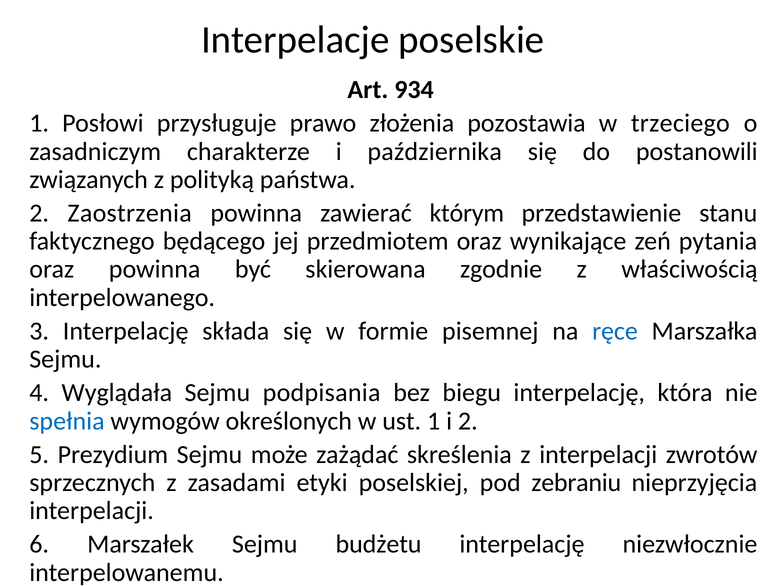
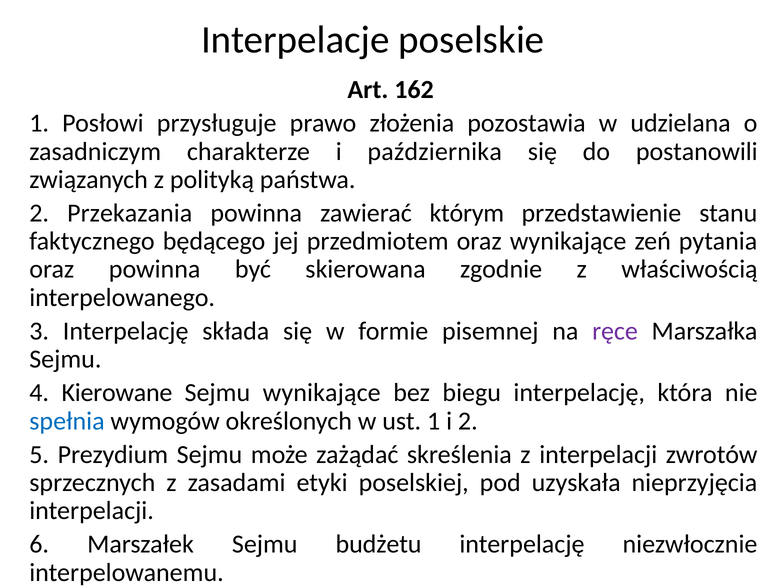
934: 934 -> 162
trzeciego: trzeciego -> udzielana
Zaostrzenia: Zaostrzenia -> Przekazania
ręce colour: blue -> purple
Wyglądała: Wyglądała -> Kierowane
Sejmu podpisania: podpisania -> wynikające
zebraniu: zebraniu -> uzyskała
